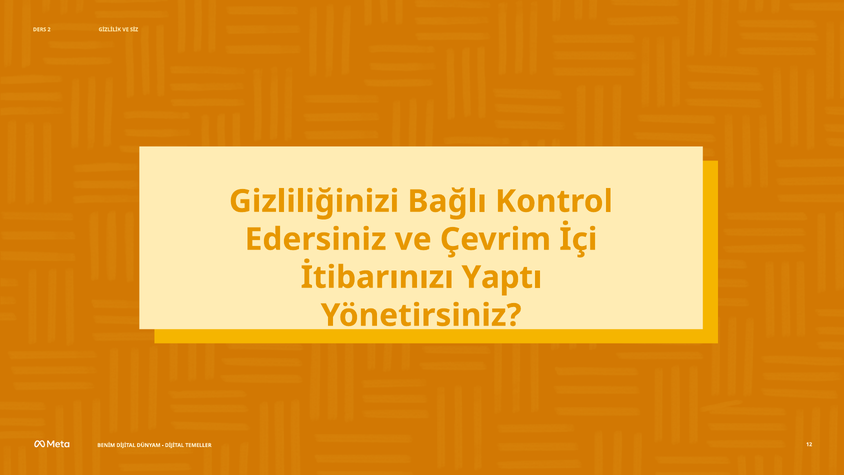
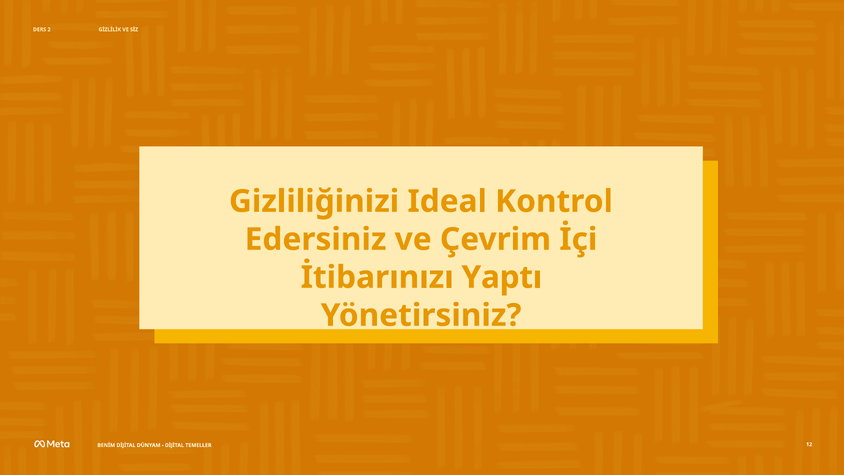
Bağlı: Bağlı -> Ideal
